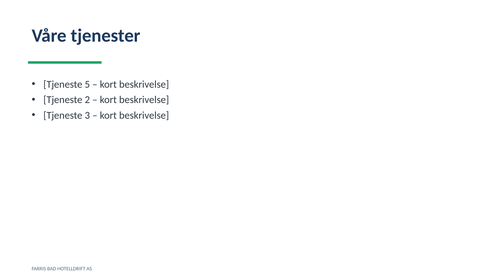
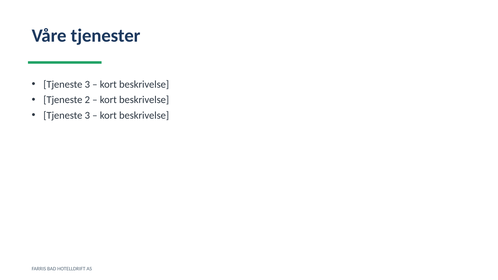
5 at (87, 84): 5 -> 3
